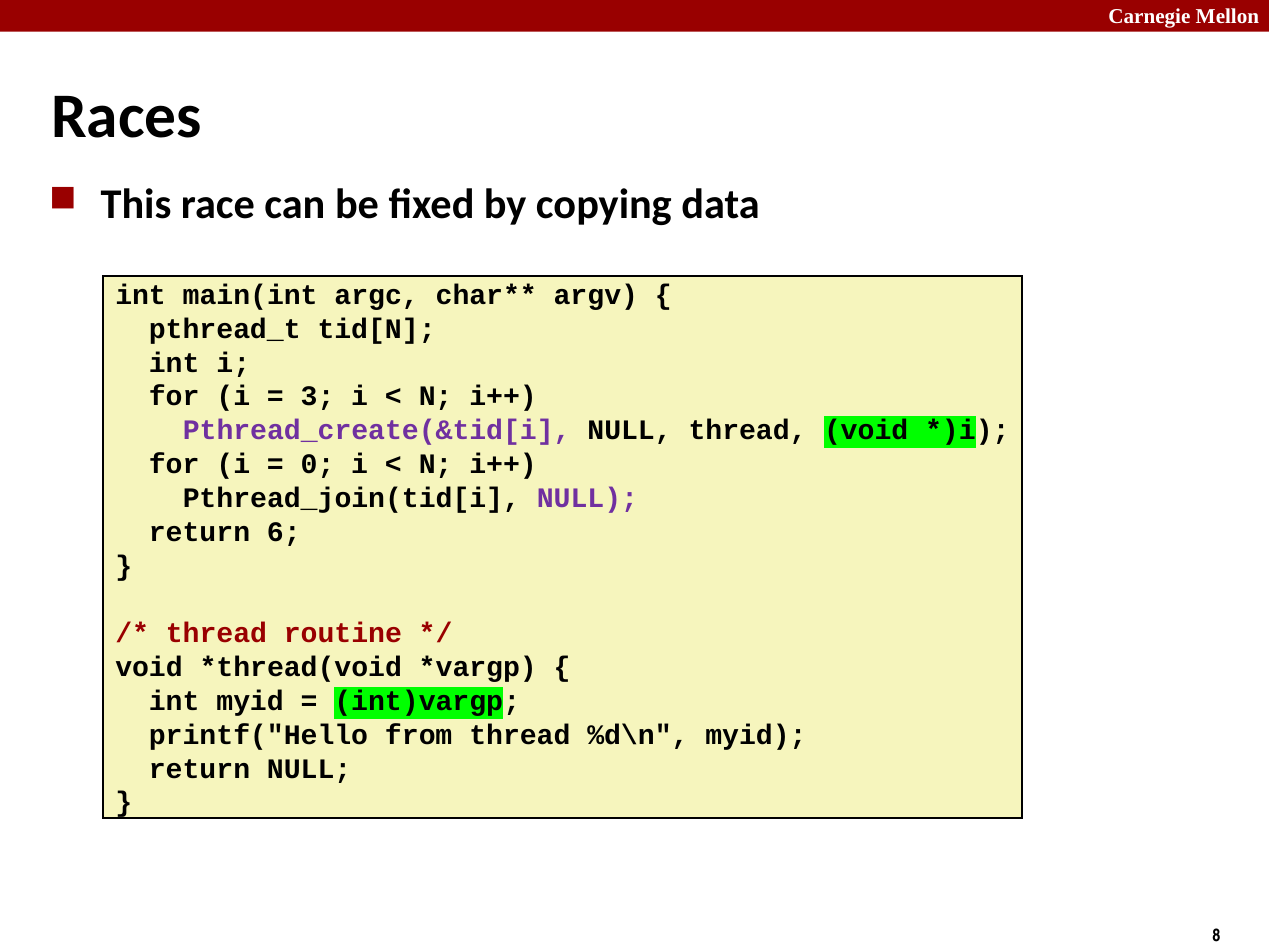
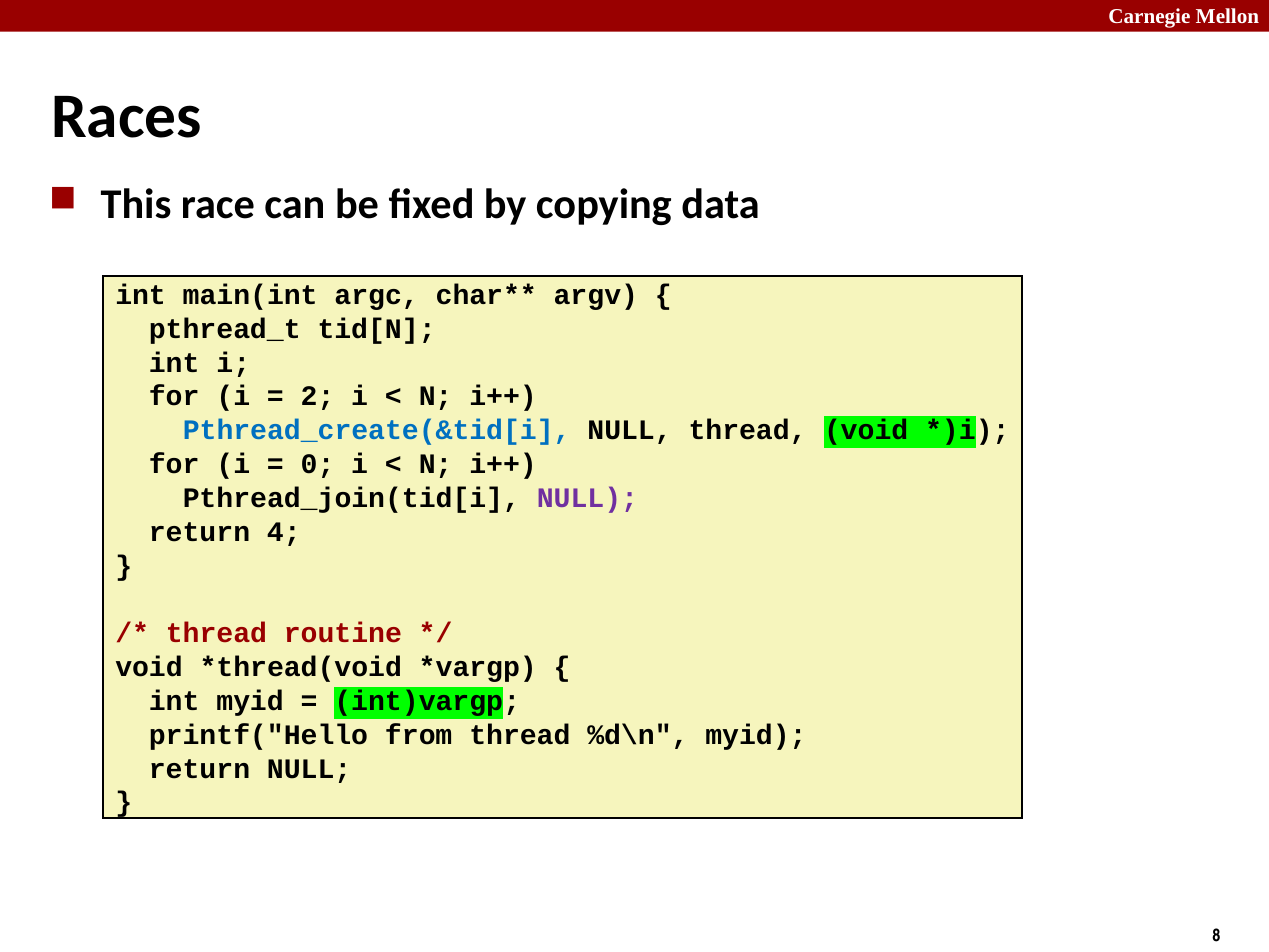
3: 3 -> 2
Pthread_create(&tid[i colour: purple -> blue
6: 6 -> 4
